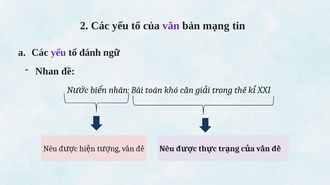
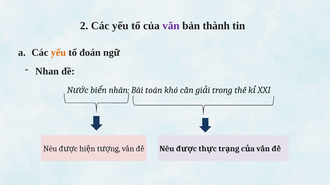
mạng: mạng -> thành
yếu at (58, 53) colour: purple -> orange
đánh: đánh -> đoán
